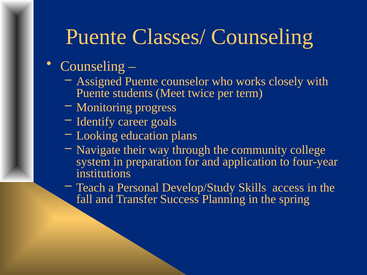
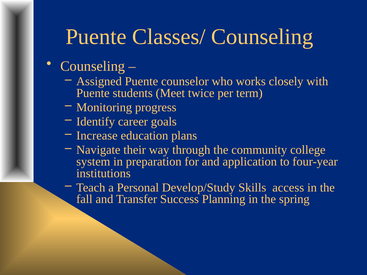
Looking: Looking -> Increase
